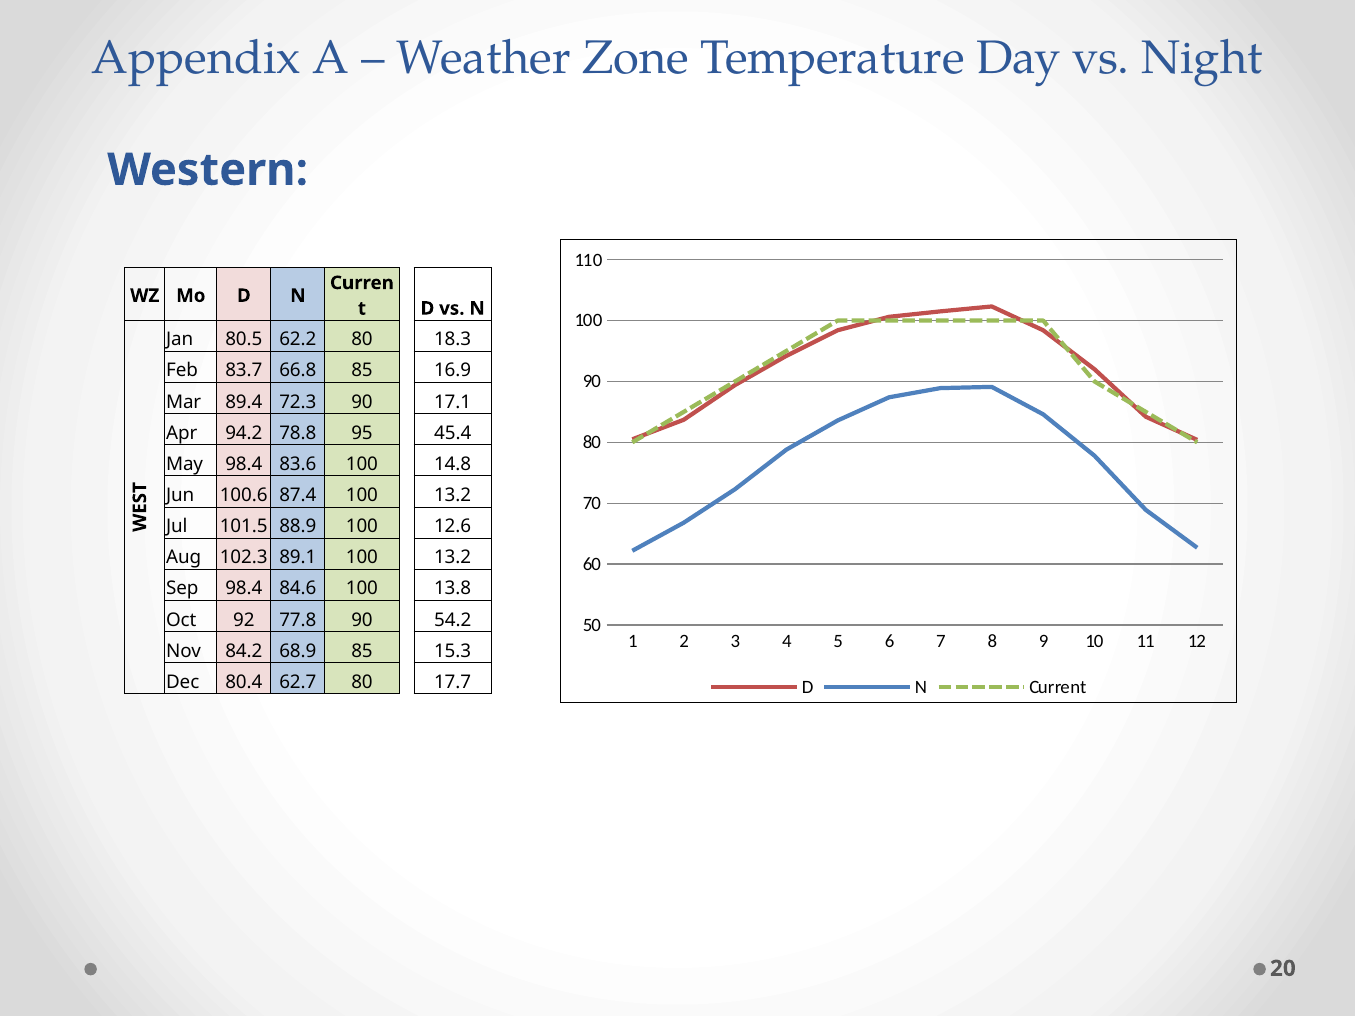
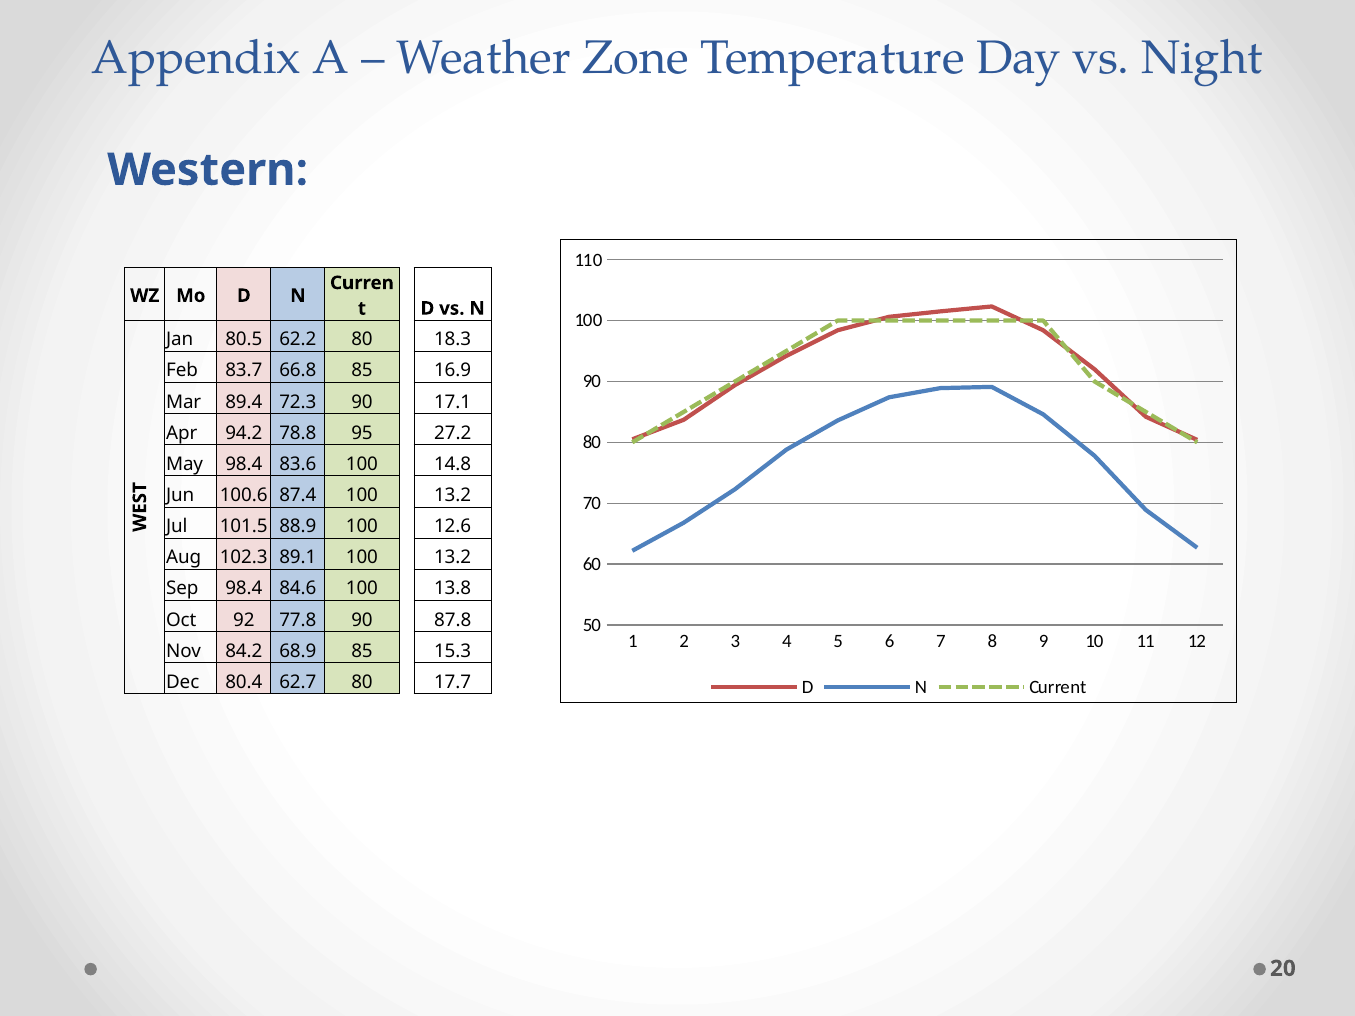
45.4: 45.4 -> 27.2
54.2: 54.2 -> 87.8
